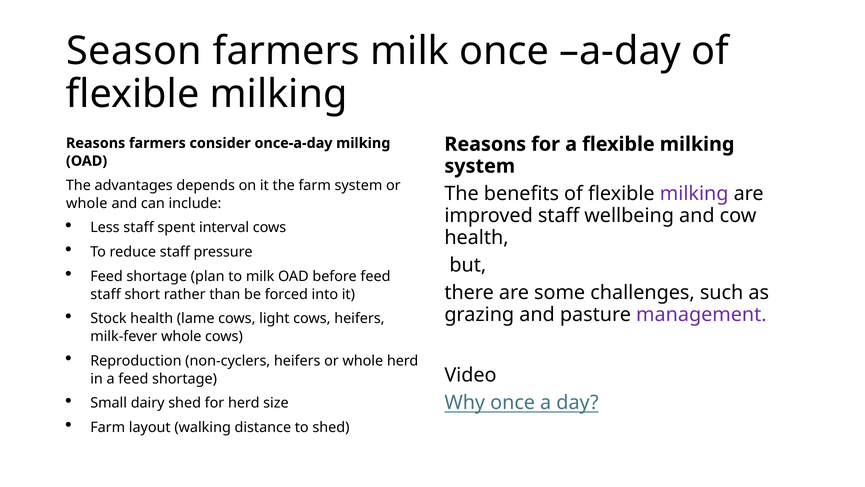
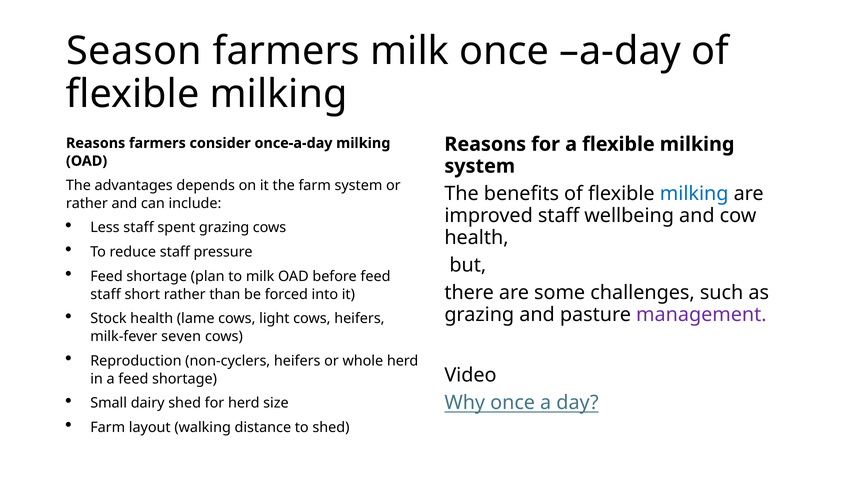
milking at (694, 194) colour: purple -> blue
whole at (87, 203): whole -> rather
spent interval: interval -> grazing
milk-fever whole: whole -> seven
